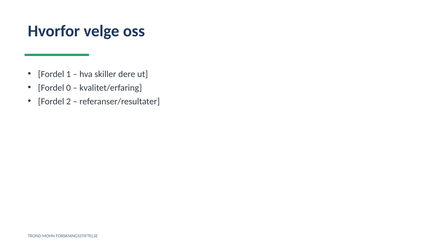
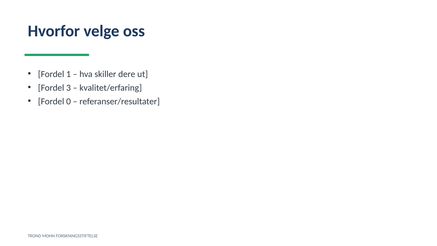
0: 0 -> 3
2: 2 -> 0
